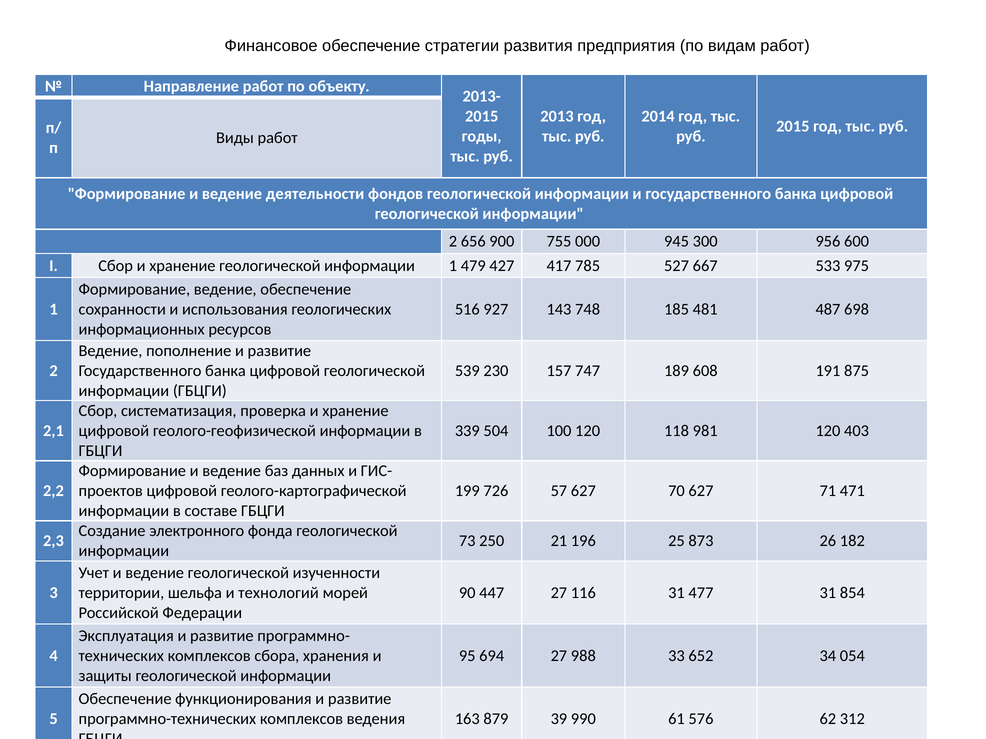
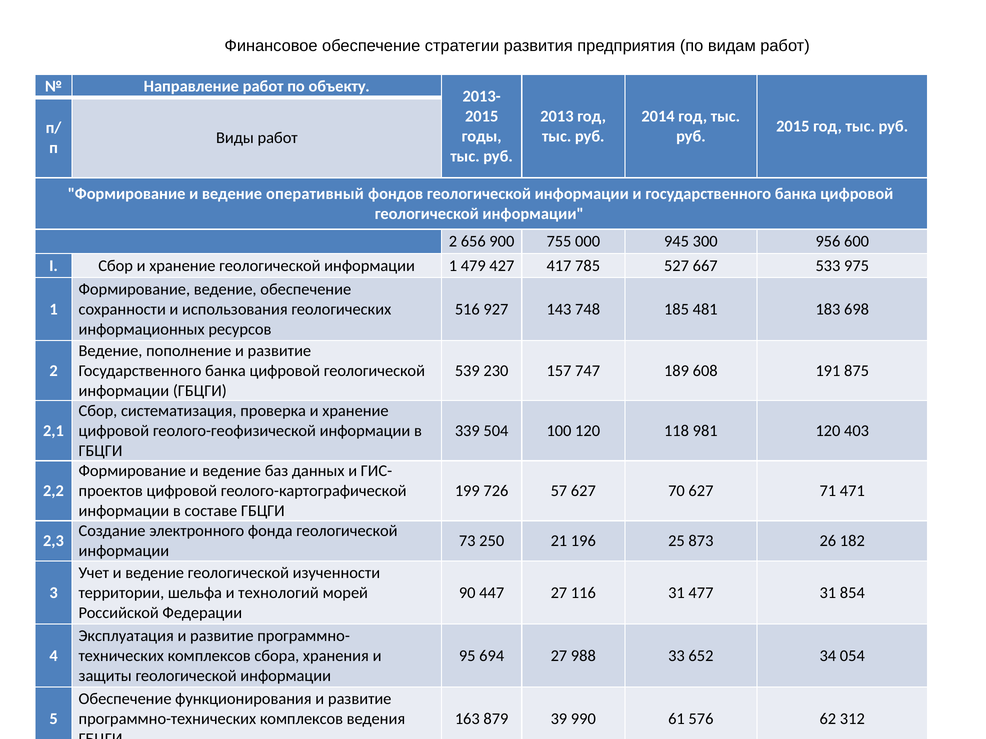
деятельности: деятельности -> оперативный
487: 487 -> 183
